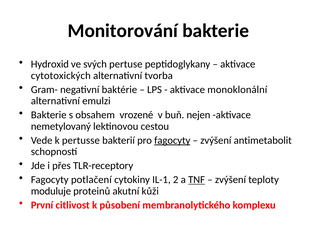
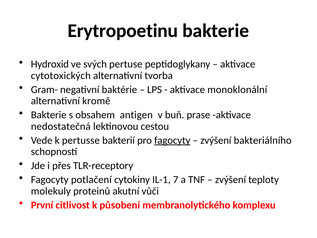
Monitorování: Monitorování -> Erytropoetinu
emulzi: emulzi -> kromě
vrozené: vrozené -> antigen
nejen: nejen -> prase
nemetylovaný: nemetylovaný -> nedostatečná
antimetabolit: antimetabolit -> bakteriálního
2: 2 -> 7
TNF underline: present -> none
moduluje: moduluje -> molekuly
kůži: kůži -> vůči
